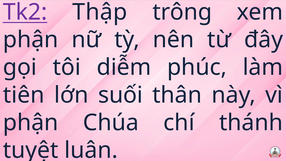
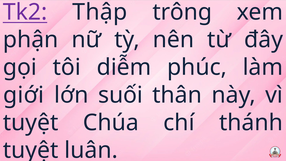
tiên: tiên -> giới
phận at (31, 123): phận -> tuyệt
